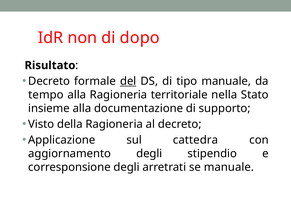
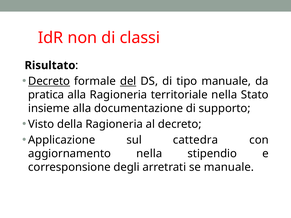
dopo: dopo -> classi
Decreto at (49, 81) underline: none -> present
tempo: tempo -> pratica
aggiornamento degli: degli -> nella
